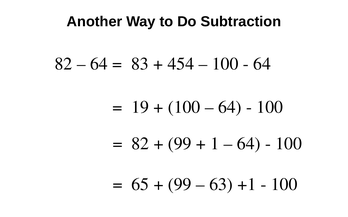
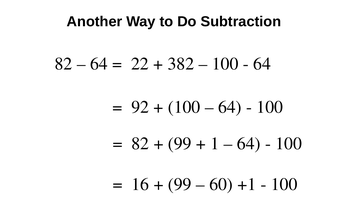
83: 83 -> 22
454: 454 -> 382
19: 19 -> 92
65: 65 -> 16
63: 63 -> 60
